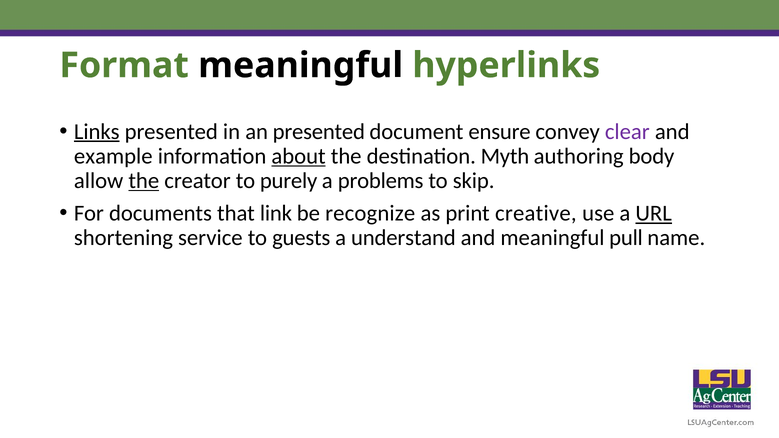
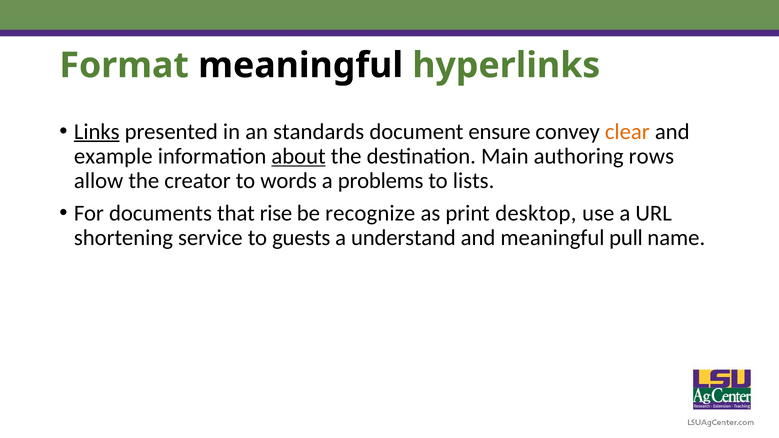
an presented: presented -> standards
clear colour: purple -> orange
Myth: Myth -> Main
body: body -> rows
the at (144, 181) underline: present -> none
purely: purely -> words
skip: skip -> lists
link: link -> rise
creative: creative -> desktop
URL underline: present -> none
